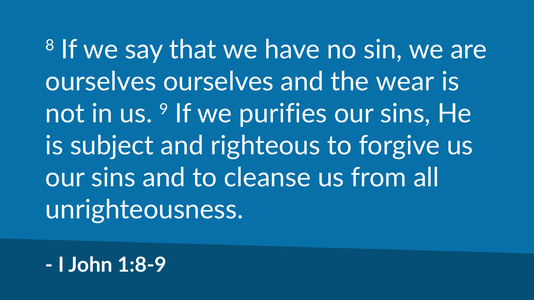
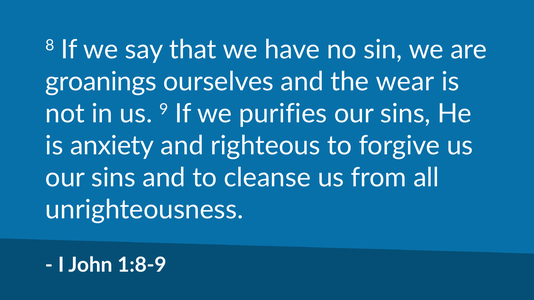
ourselves at (101, 82): ourselves -> groanings
subject: subject -> anxiety
